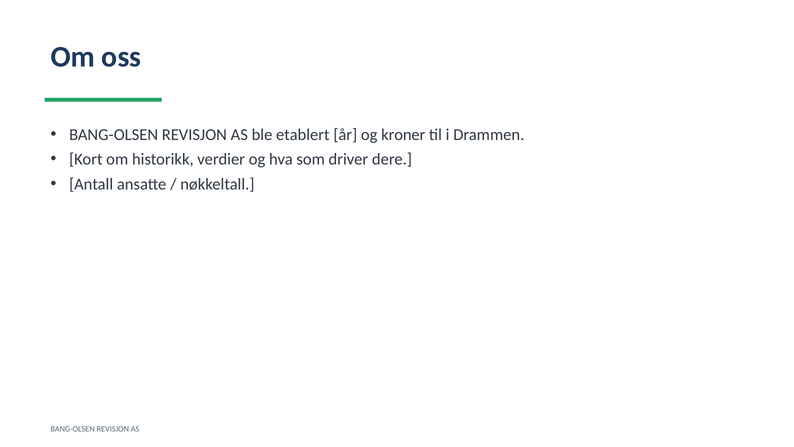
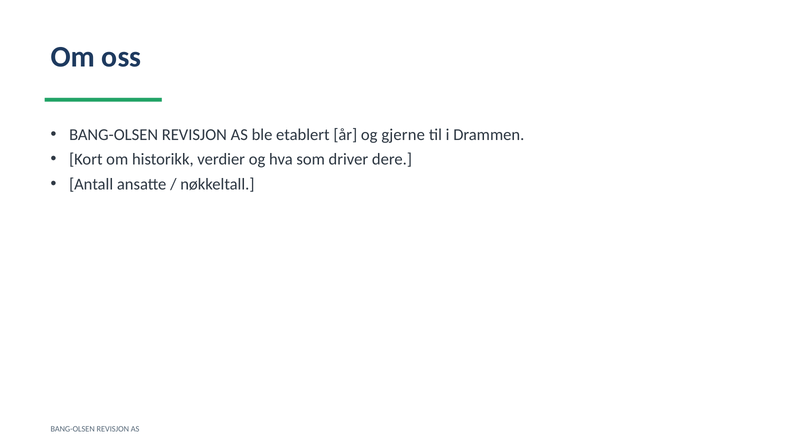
kroner: kroner -> gjerne
